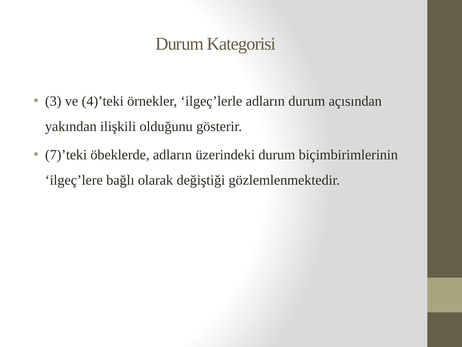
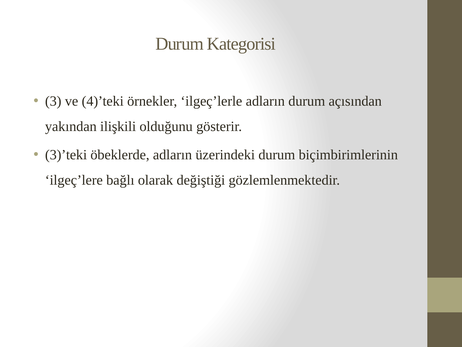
7)’teki: 7)’teki -> 3)’teki
